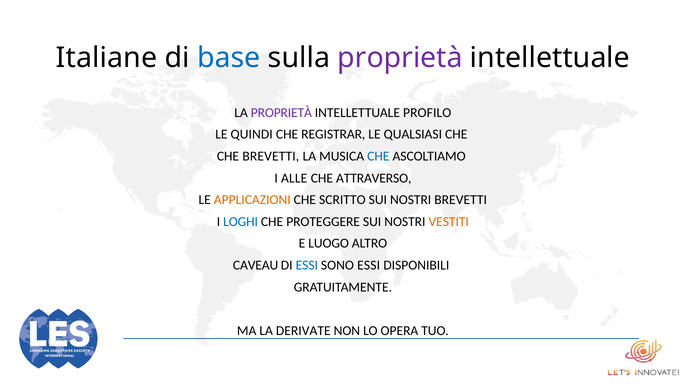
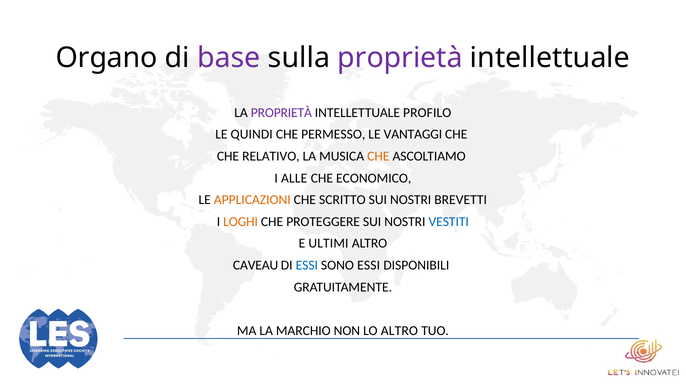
Italiane: Italiane -> Organo
base colour: blue -> purple
REGISTRAR: REGISTRAR -> PERMESSO
QUALSIASI: QUALSIASI -> VANTAGGI
CHE BREVETTI: BREVETTI -> RELATIVO
CHE at (378, 156) colour: blue -> orange
ATTRAVERSO: ATTRAVERSO -> ECONOMICO
LOGHI colour: blue -> orange
VESTITI colour: orange -> blue
LUOGO: LUOGO -> ULTIMI
DERIVATE: DERIVATE -> MARCHIO
LO OPERA: OPERA -> ALTRO
